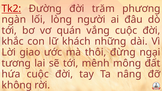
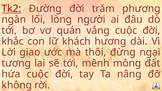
những: những -> hương
